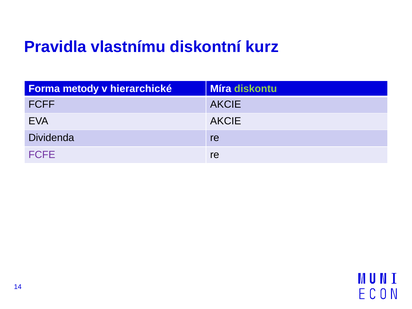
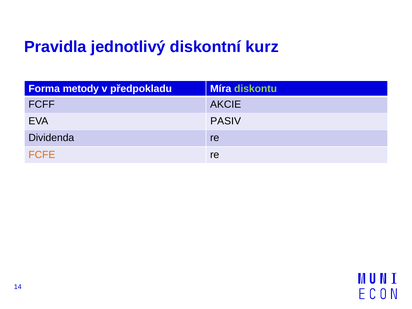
vlastnímu: vlastnímu -> jednotlivý
hierarchické: hierarchické -> předpokladu
EVA AKCIE: AKCIE -> PASIV
FCFE colour: purple -> orange
